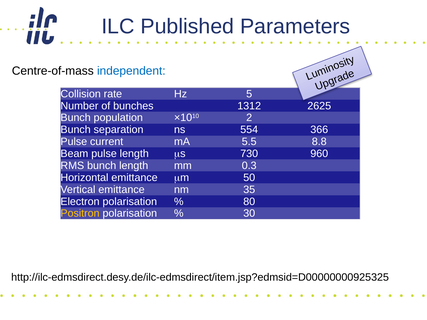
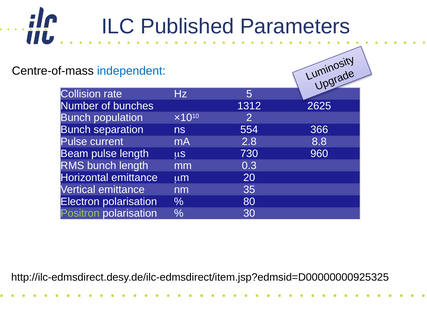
5.5: 5.5 -> 2.8
50: 50 -> 20
Positron colour: yellow -> light green
